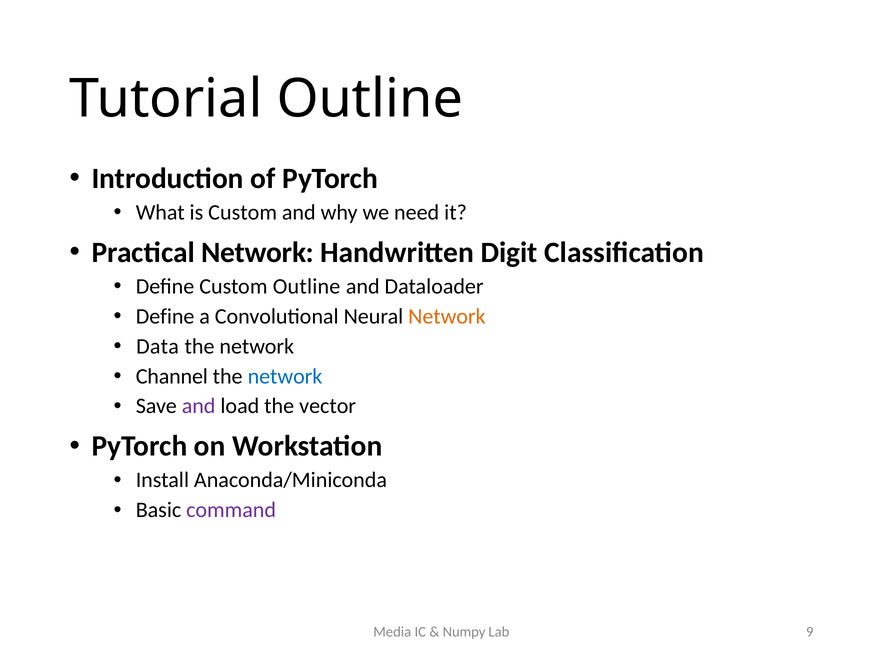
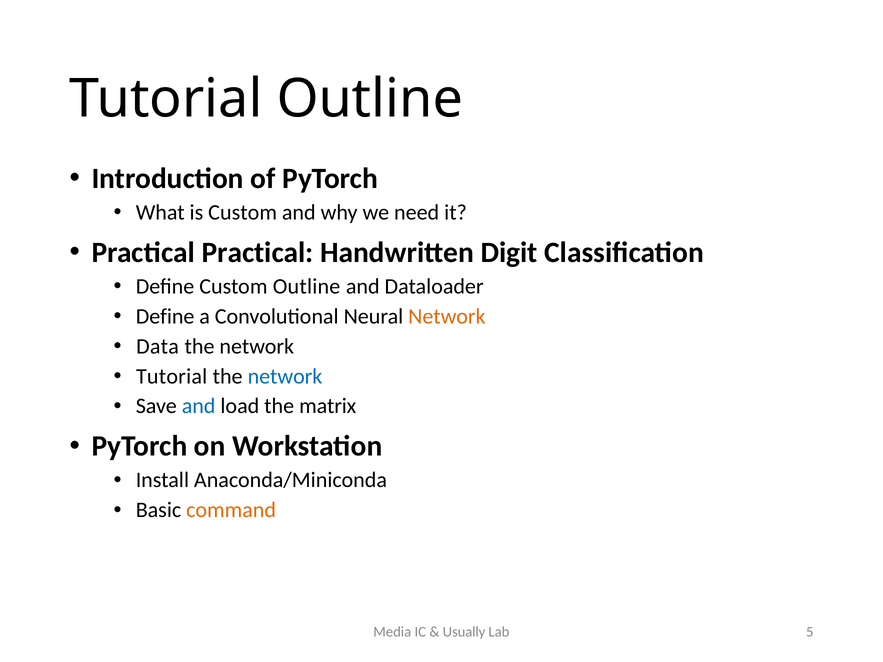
Practical Network: Network -> Practical
Channel at (172, 376): Channel -> Tutorial
and at (199, 406) colour: purple -> blue
vector: vector -> matrix
command colour: purple -> orange
Numpy: Numpy -> Usually
9: 9 -> 5
